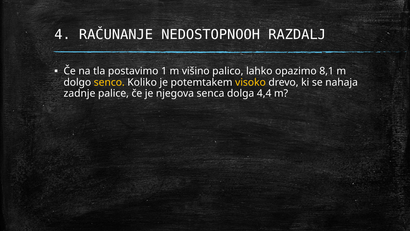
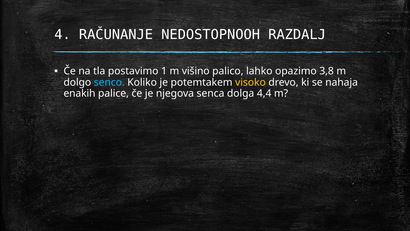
8,1: 8,1 -> 3,8
senco colour: yellow -> light blue
zadnje: zadnje -> enakih
